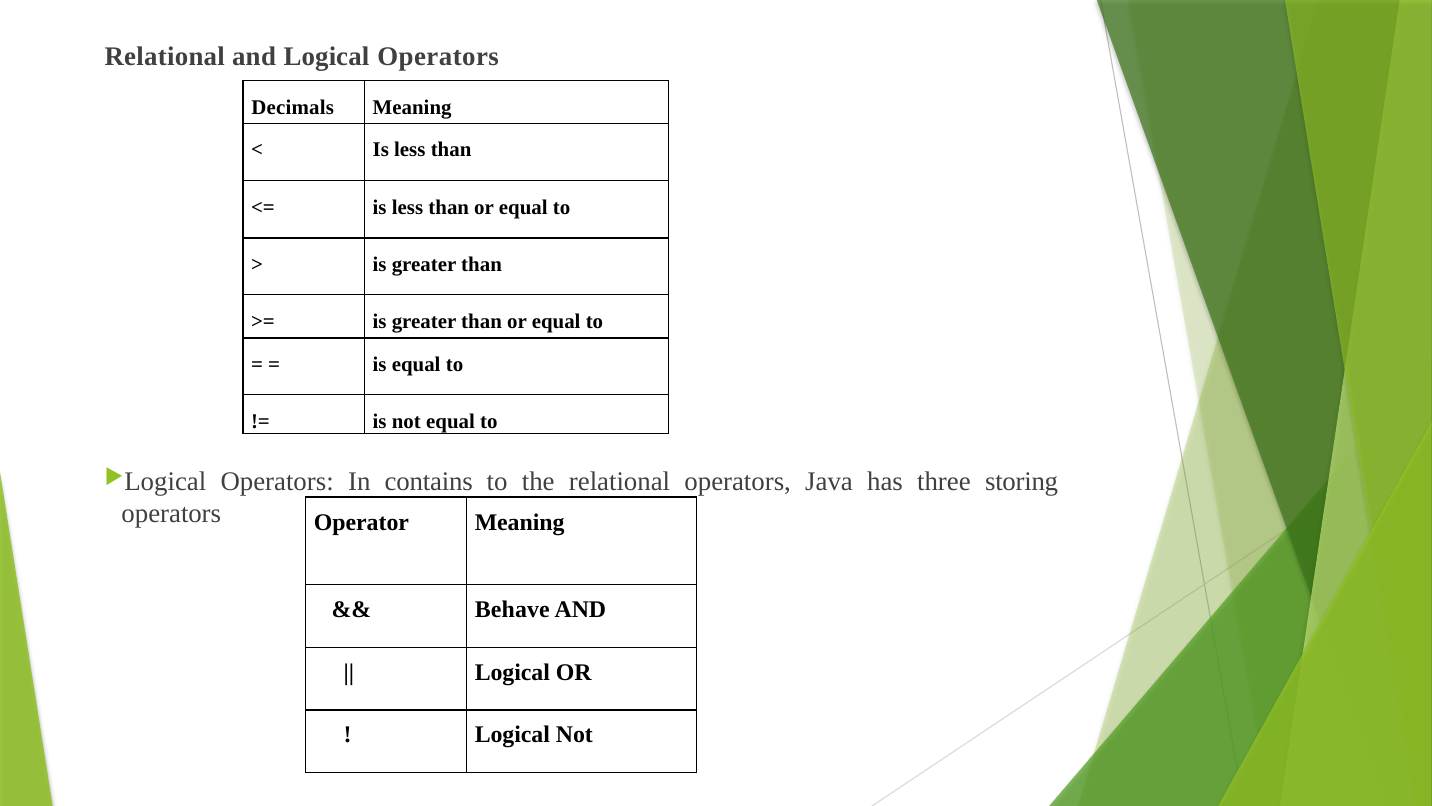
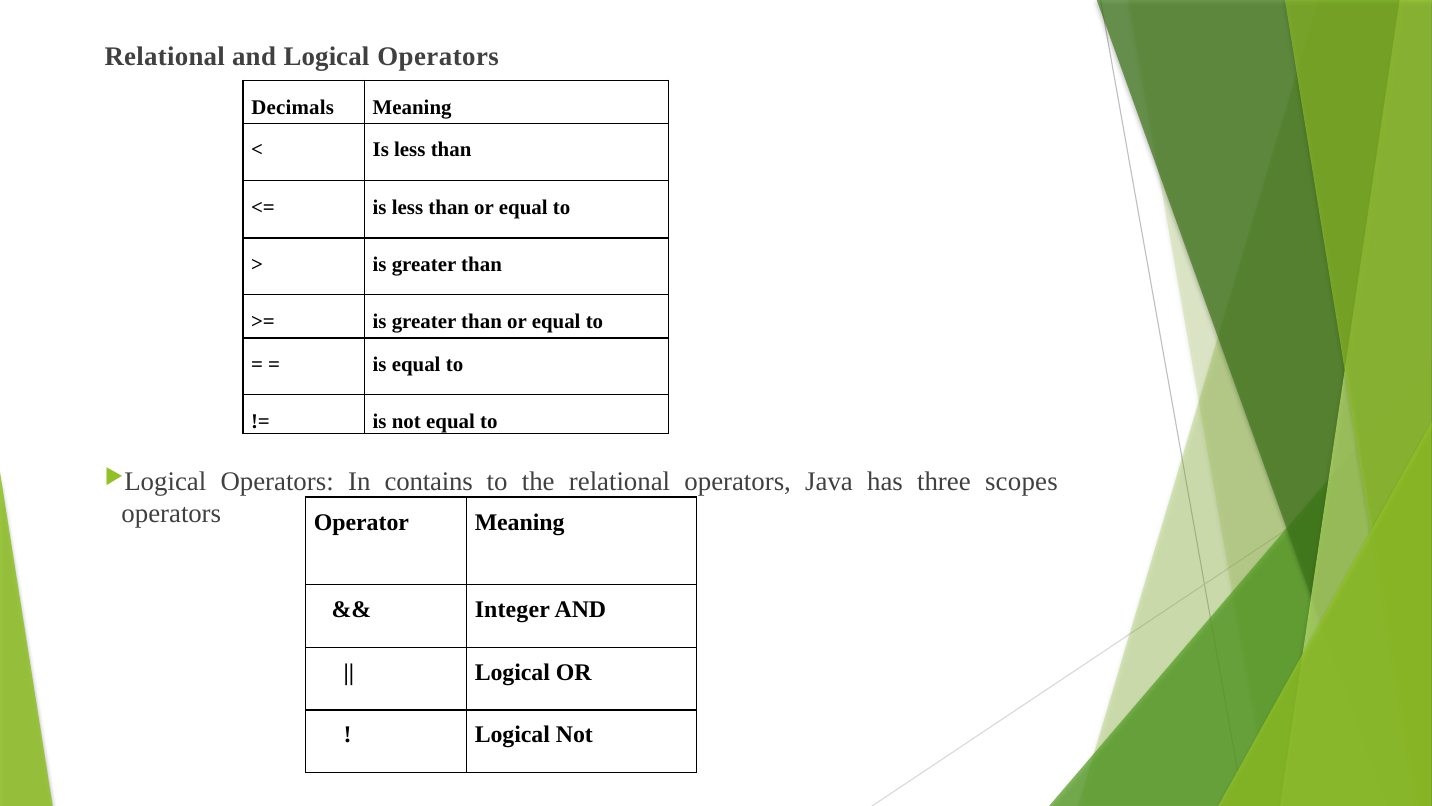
storing: storing -> scopes
Behave: Behave -> Integer
